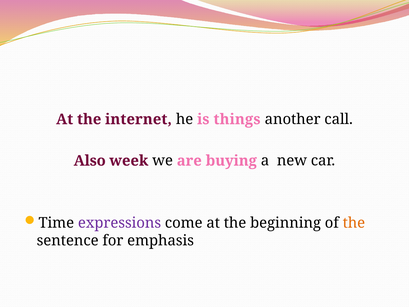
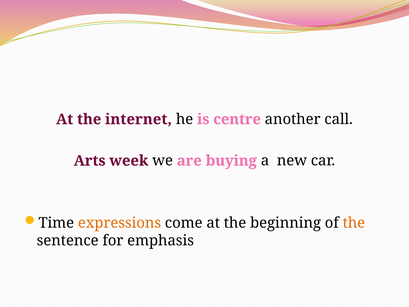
things: things -> centre
Also: Also -> Arts
expressions colour: purple -> orange
